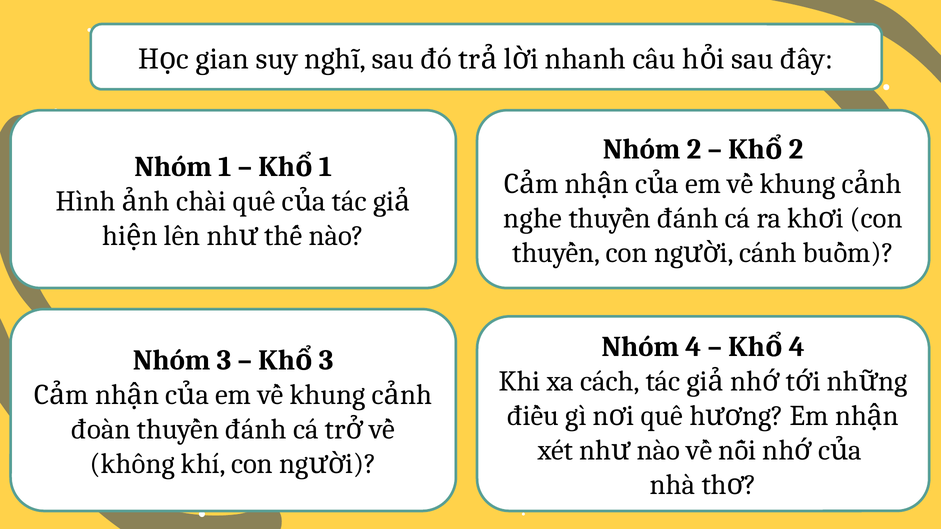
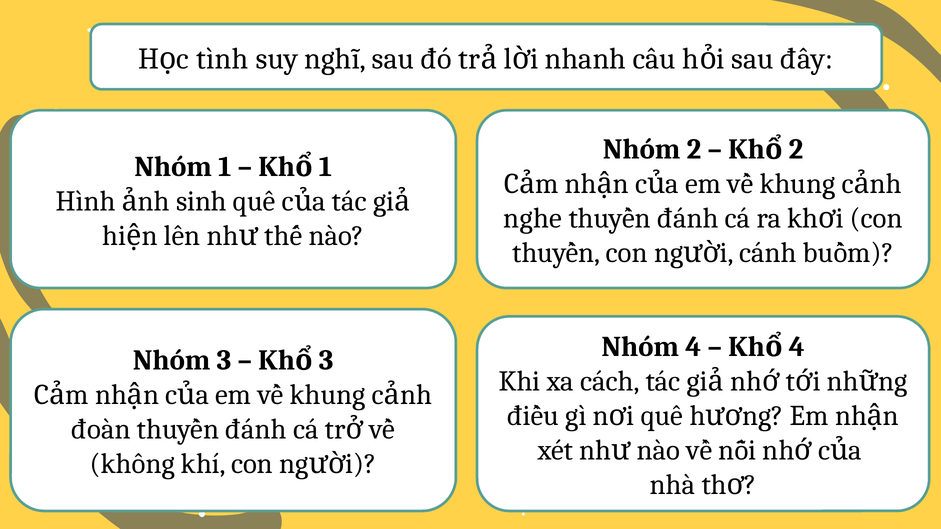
gian: gian -> tình
chài: chài -> sinh
